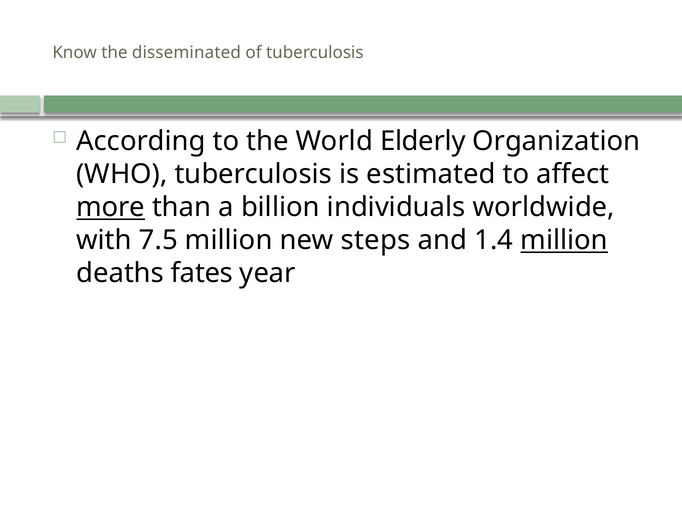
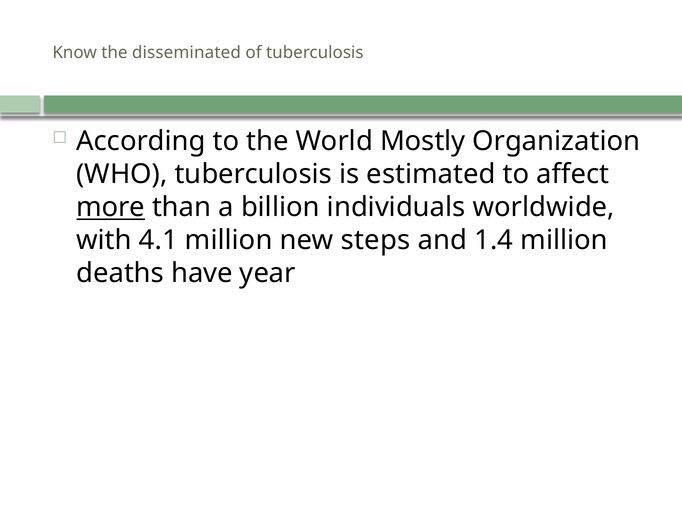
Elderly: Elderly -> Mostly
7.5: 7.5 -> 4.1
million at (564, 240) underline: present -> none
fates: fates -> have
